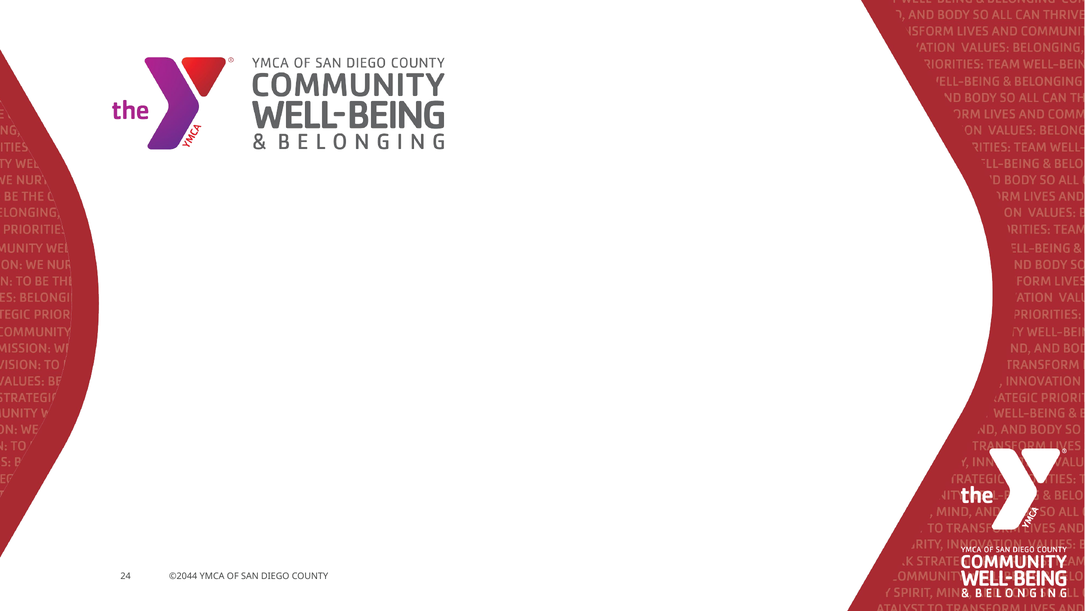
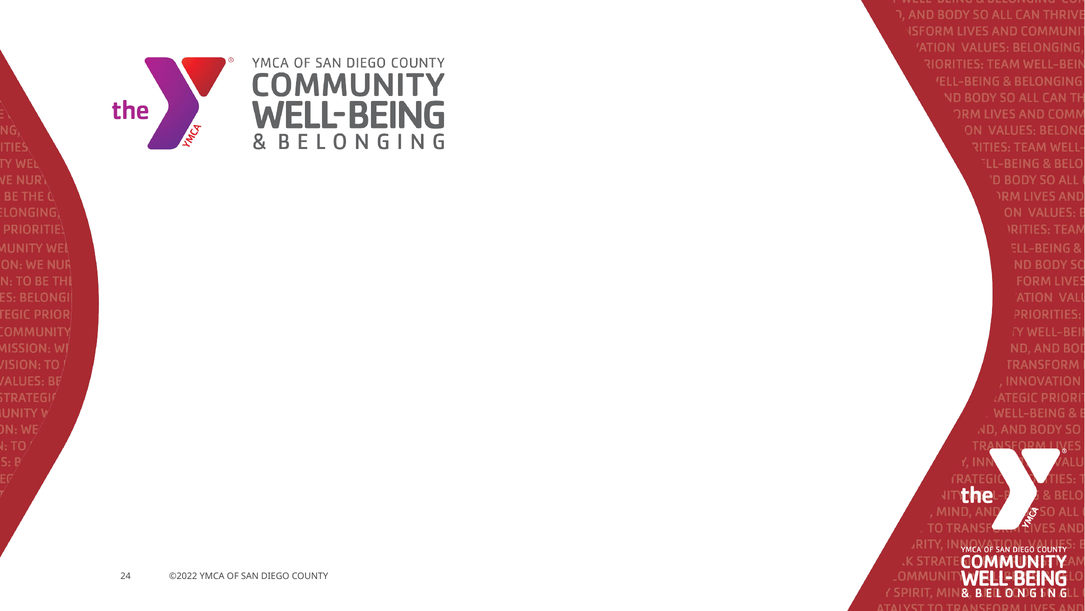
©2044: ©2044 -> ©2022
